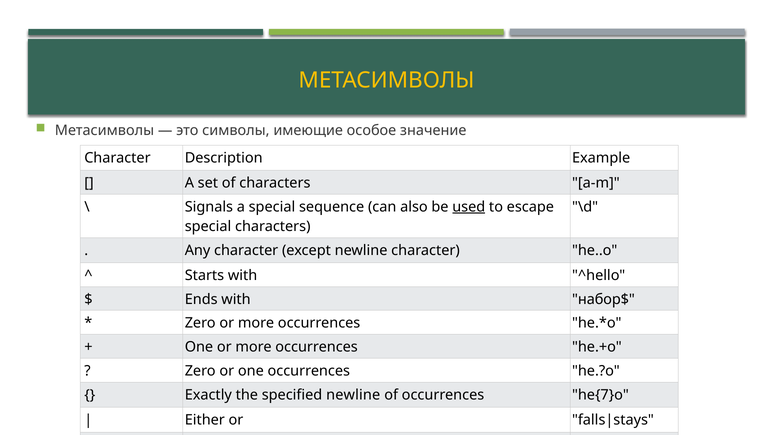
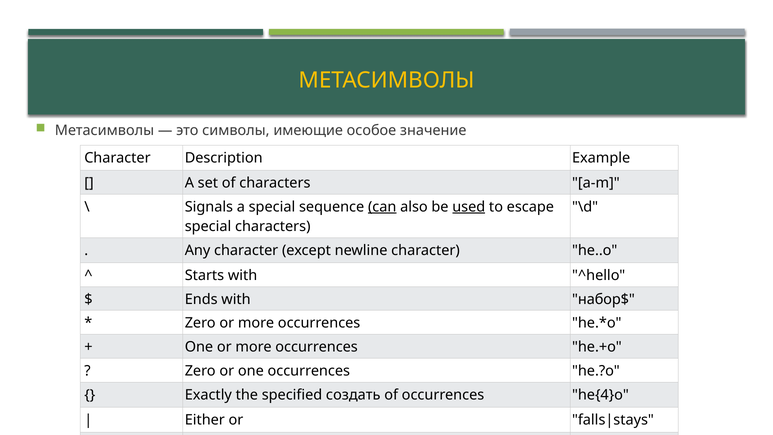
can underline: none -> present
specified newline: newline -> создать
he{7}o: he{7}o -> he{4}o
